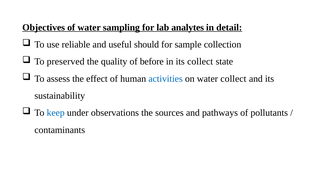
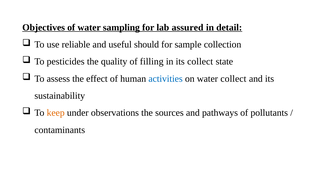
analytes: analytes -> assured
preserved: preserved -> pesticides
before: before -> filling
keep colour: blue -> orange
